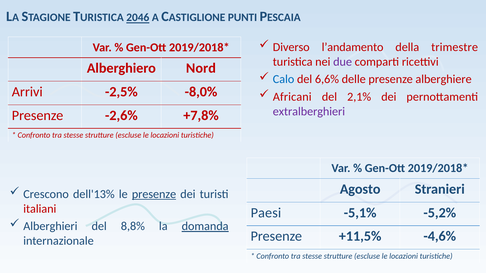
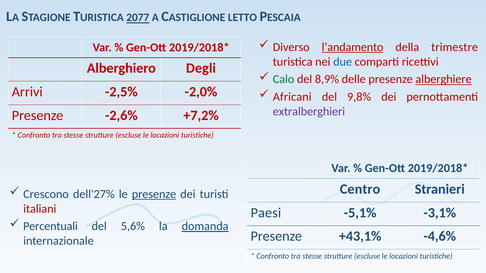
2046: 2046 -> 2077
PUNTI: PUNTI -> LETTO
l’andamento underline: none -> present
due colour: purple -> blue
Nord: Nord -> Degli
Calo colour: blue -> green
6,6%: 6,6% -> 8,9%
alberghiere underline: none -> present
-8,0%: -8,0% -> -2,0%
2,1%: 2,1% -> 9,8%
+7,8%: +7,8% -> +7,2%
Agosto: Agosto -> Centro
dell'13%: dell'13% -> dell'27%
-5,2%: -5,2% -> -3,1%
Alberghieri: Alberghieri -> Percentuali
8,8%: 8,8% -> 5,6%
+11,5%: +11,5% -> +43,1%
